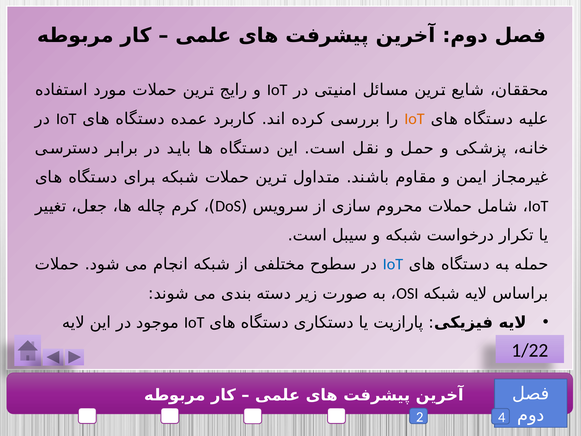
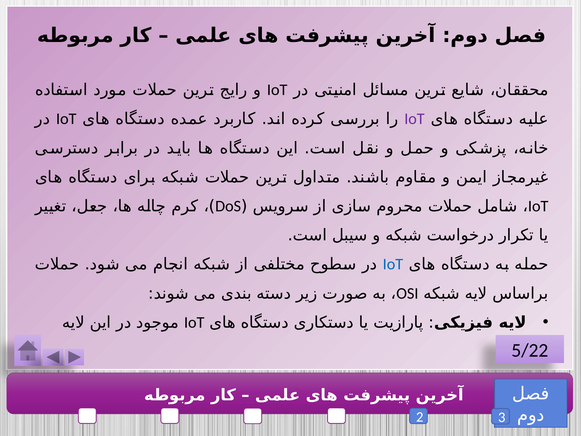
IoT at (414, 119) colour: orange -> purple
1/22: 1/22 -> 5/22
4: 4 -> 3
